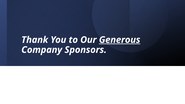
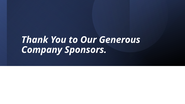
Generous underline: present -> none
